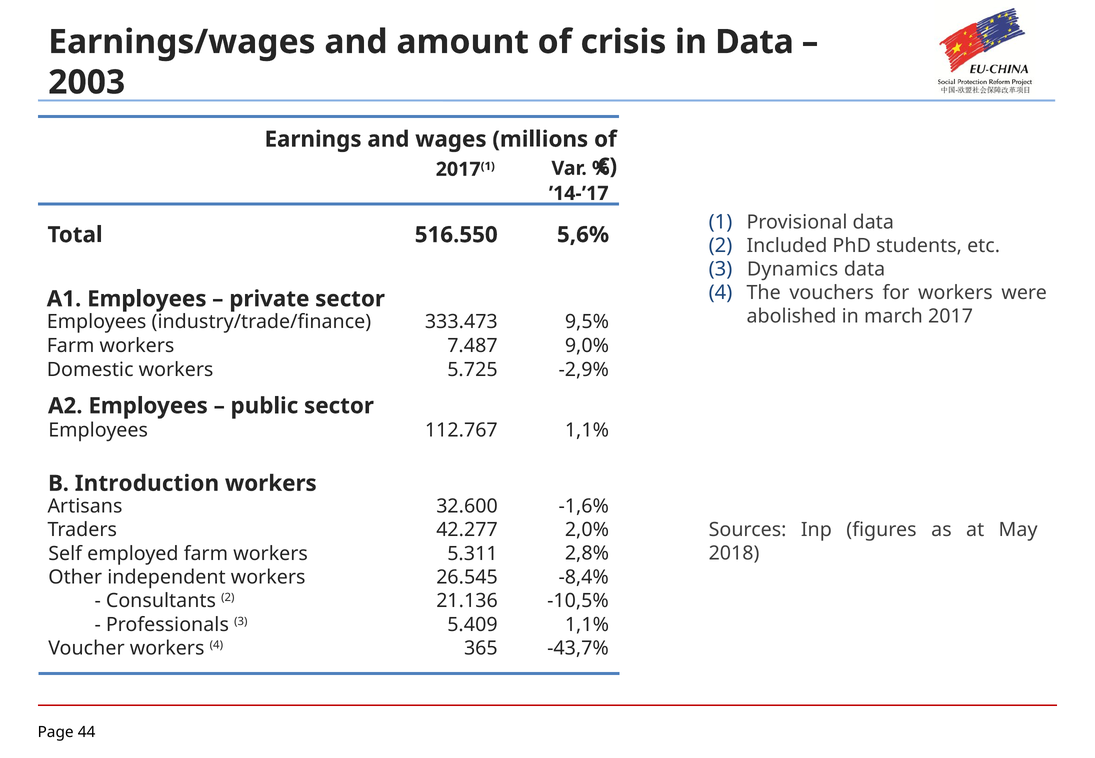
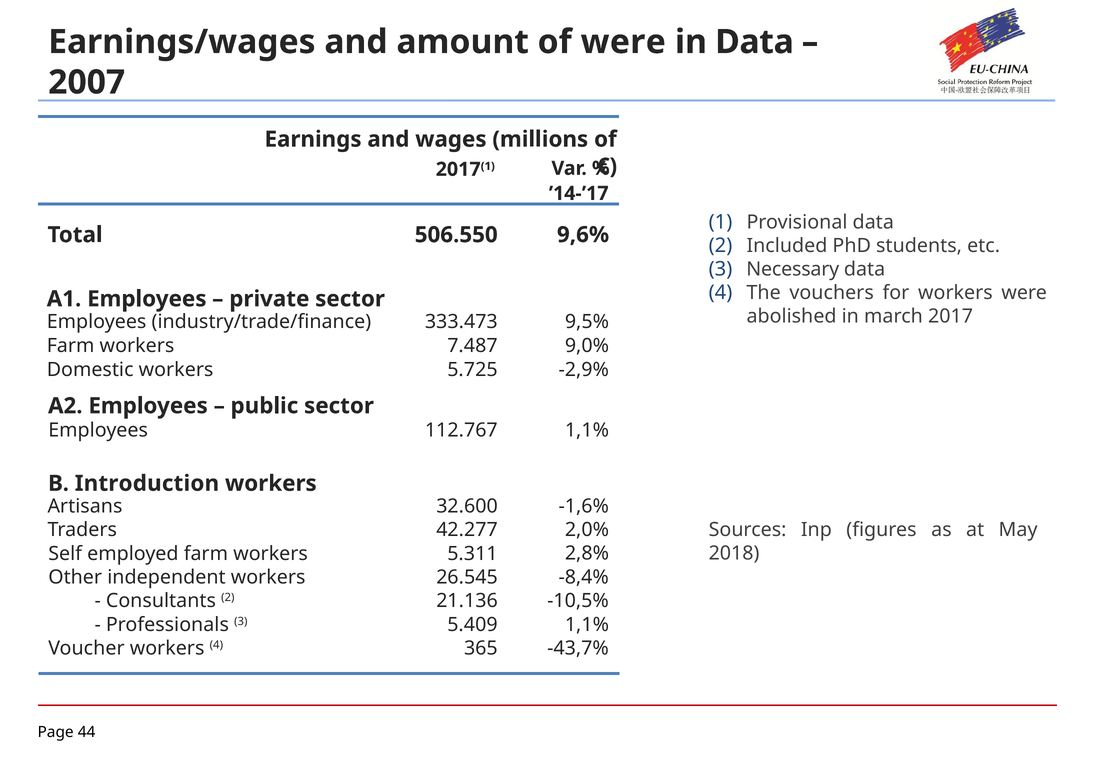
of crisis: crisis -> were
2003: 2003 -> 2007
516.550: 516.550 -> 506.550
5,6%: 5,6% -> 9,6%
Dynamics: Dynamics -> Necessary
